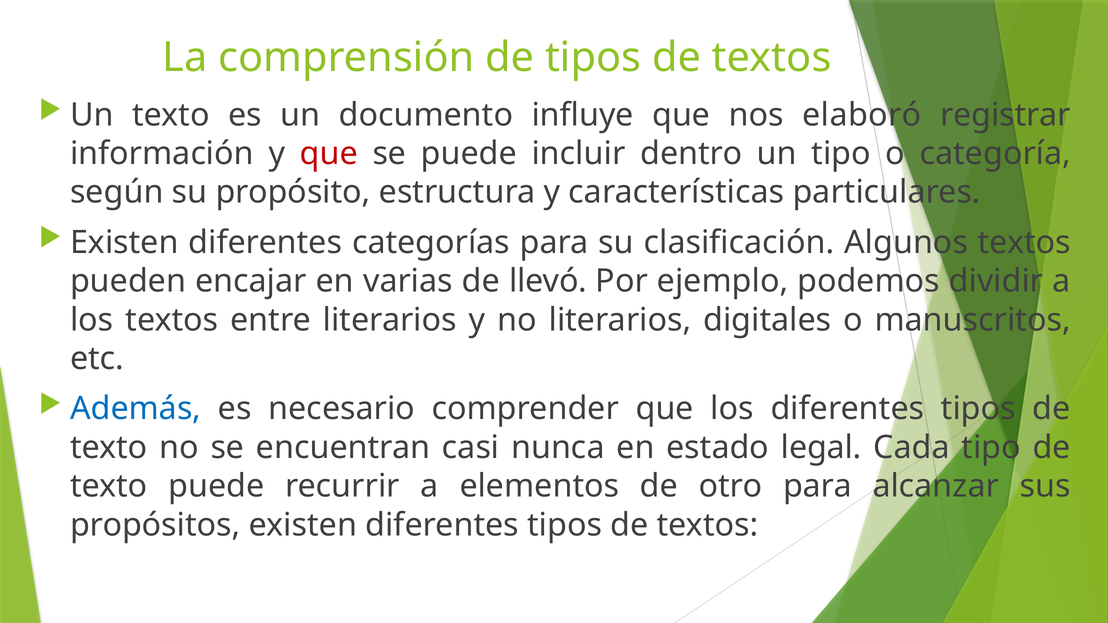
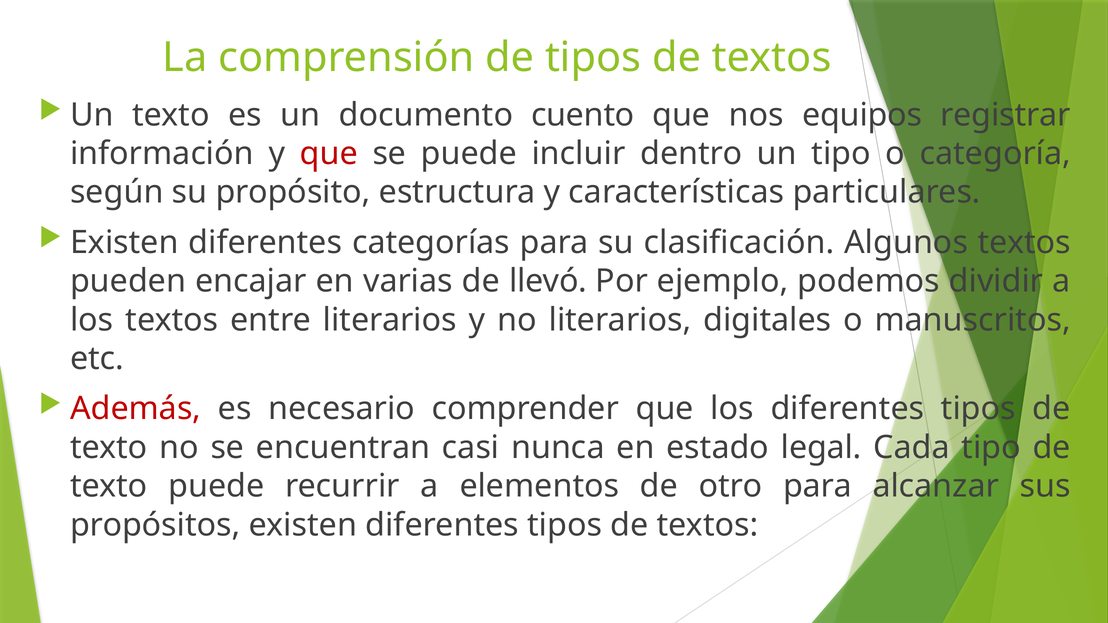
influye: influye -> cuento
elaboró: elaboró -> equipos
Además colour: blue -> red
